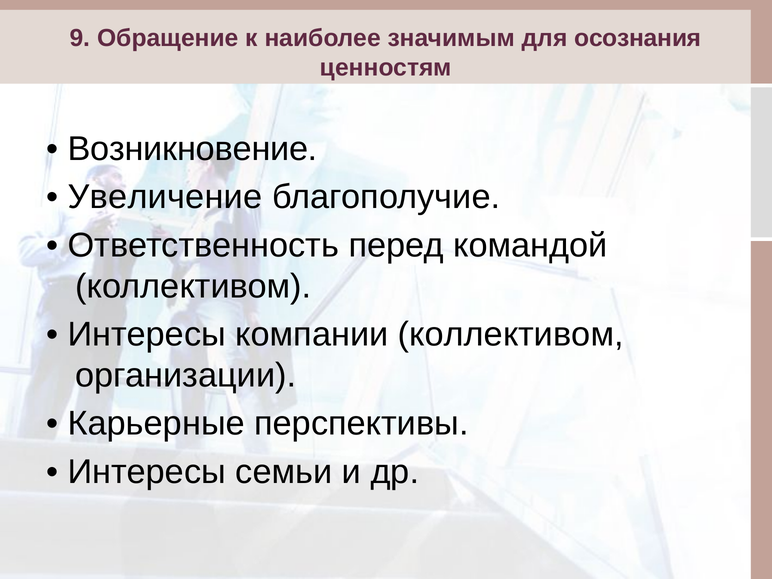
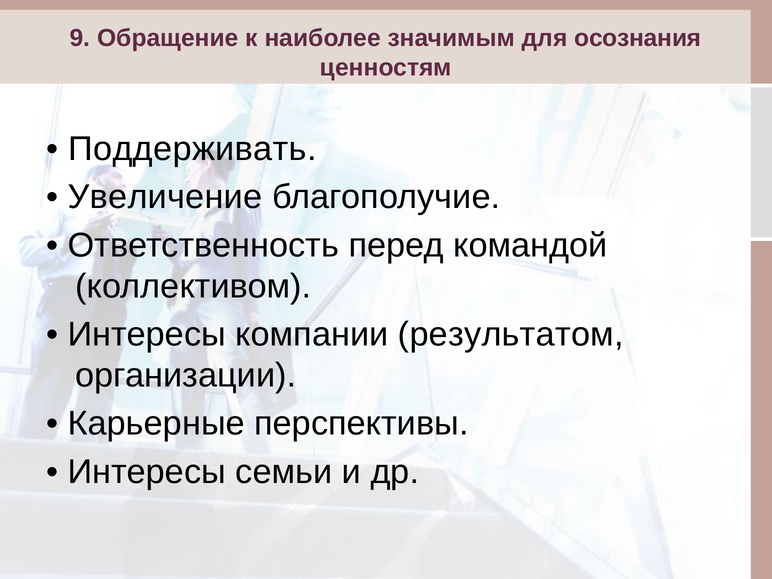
Возникновение: Возникновение -> Поддерживать
компании коллективом: коллективом -> результатом
